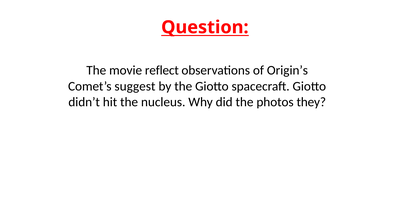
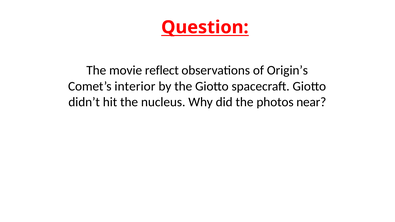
suggest: suggest -> interior
they: they -> near
